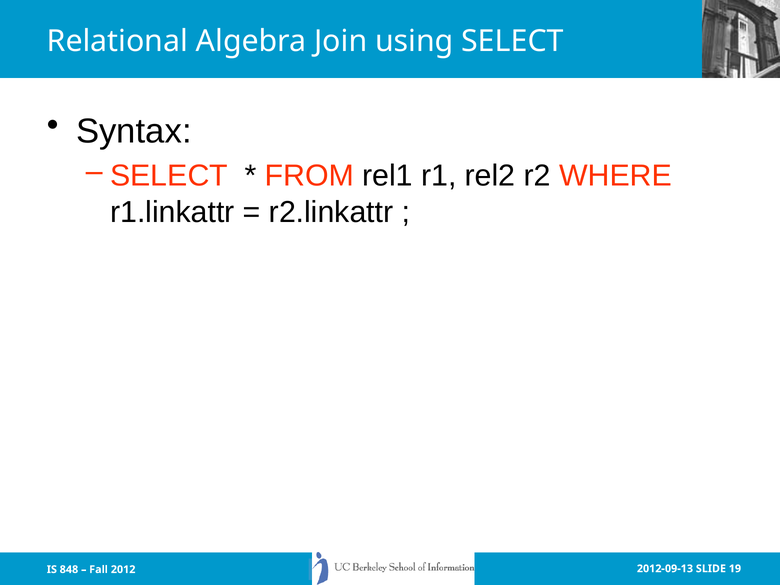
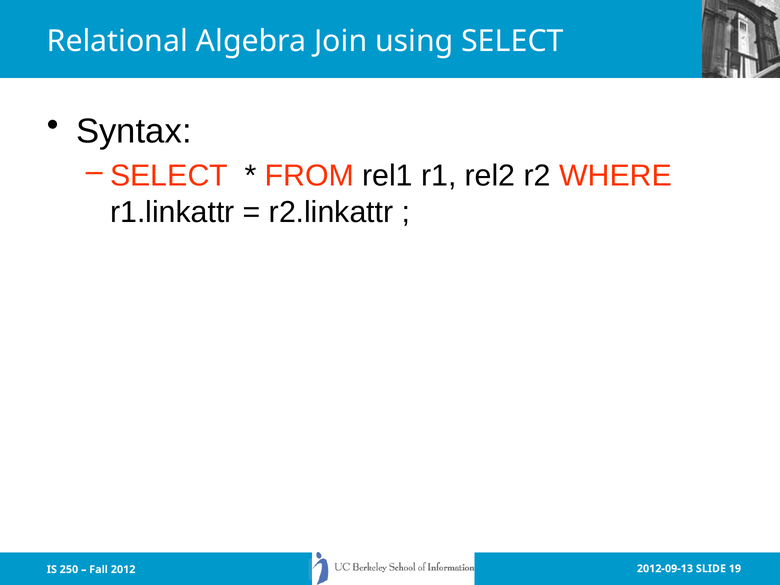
848: 848 -> 250
